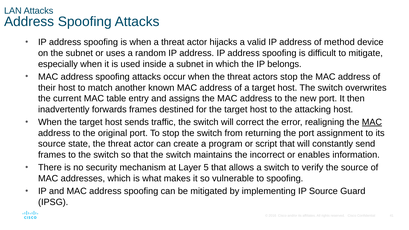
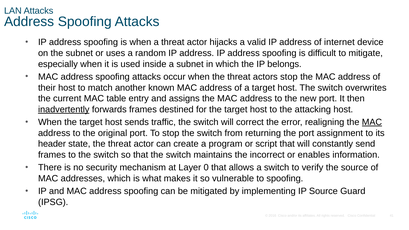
method: method -> internet
inadvertently underline: none -> present
source at (52, 144): source -> header
5: 5 -> 0
